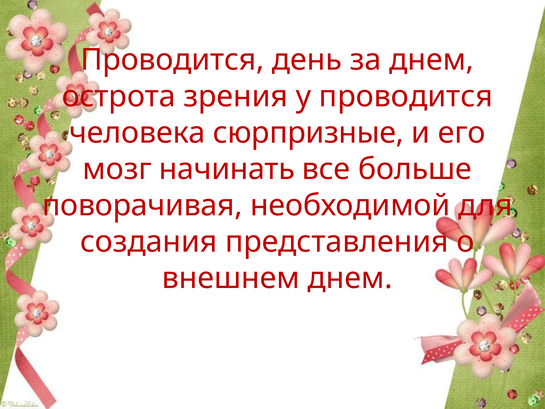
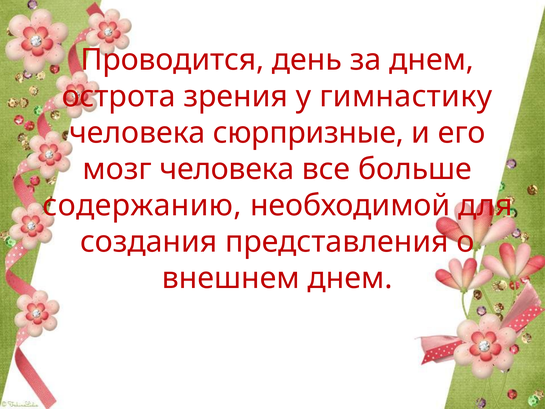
у проводится: проводится -> гимнастику
мозг начинать: начинать -> человека
поворачивая: поворачивая -> содержанию
